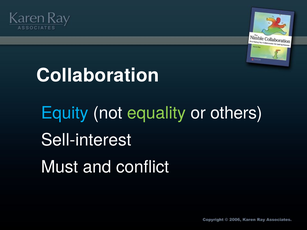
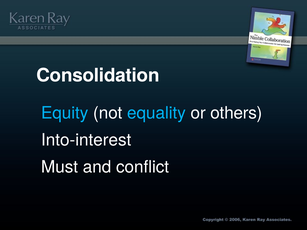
Collaboration: Collaboration -> Consolidation
equality colour: light green -> light blue
Sell-interest: Sell-interest -> Into-interest
